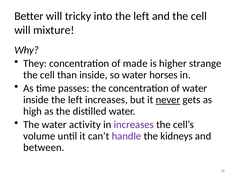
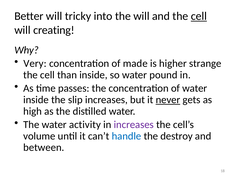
into the left: left -> will
cell at (199, 16) underline: none -> present
mixture: mixture -> creating
They: They -> Very
horses: horses -> pound
inside the left: left -> slip
handle colour: purple -> blue
kidneys: kidneys -> destroy
